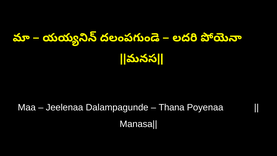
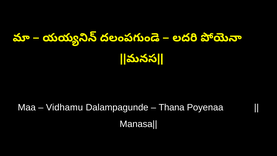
Jeelenaa: Jeelenaa -> Vidhamu
